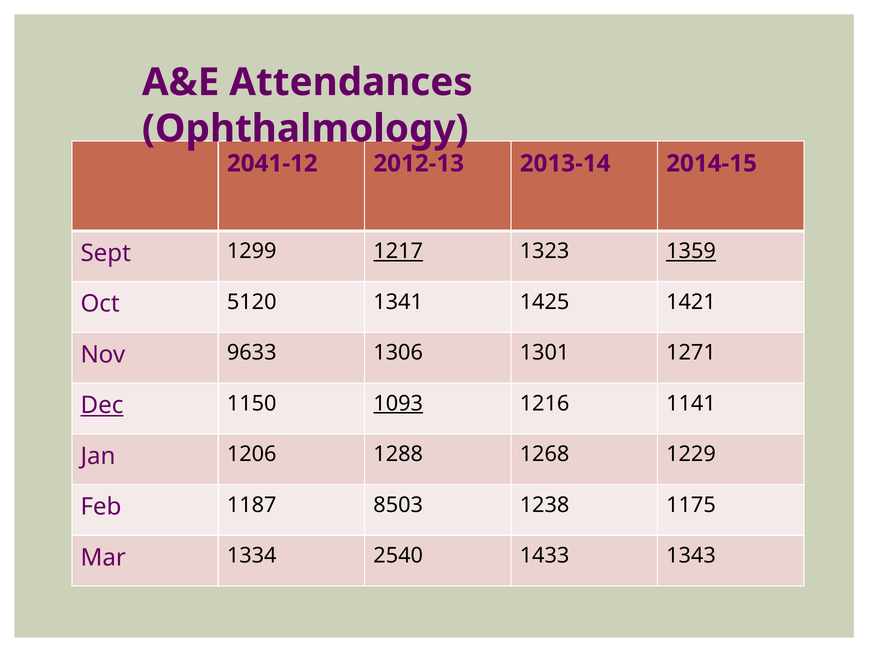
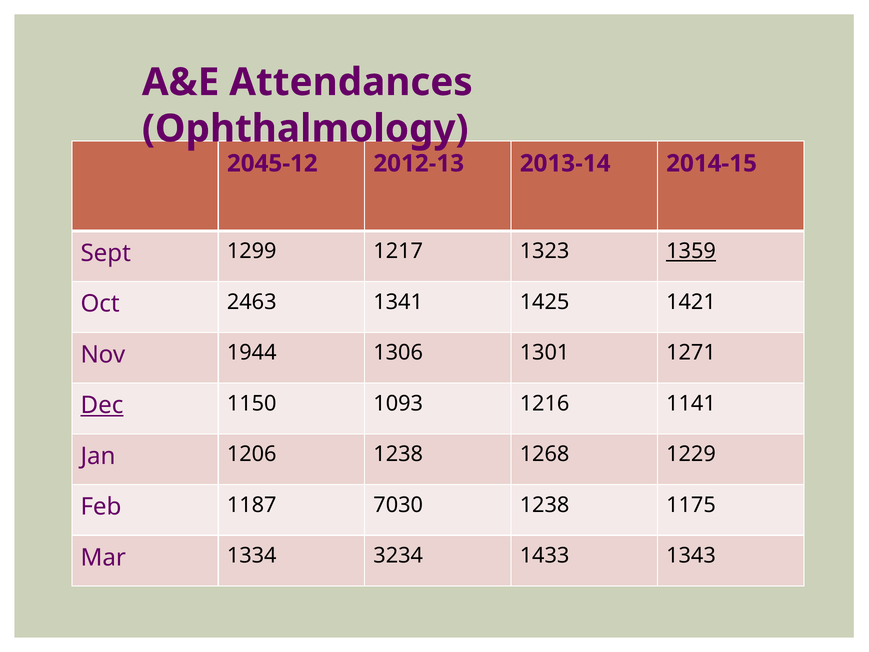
2041-12: 2041-12 -> 2045-12
1217 underline: present -> none
5120: 5120 -> 2463
9633: 9633 -> 1944
1093 underline: present -> none
1206 1288: 1288 -> 1238
8503: 8503 -> 7030
2540: 2540 -> 3234
